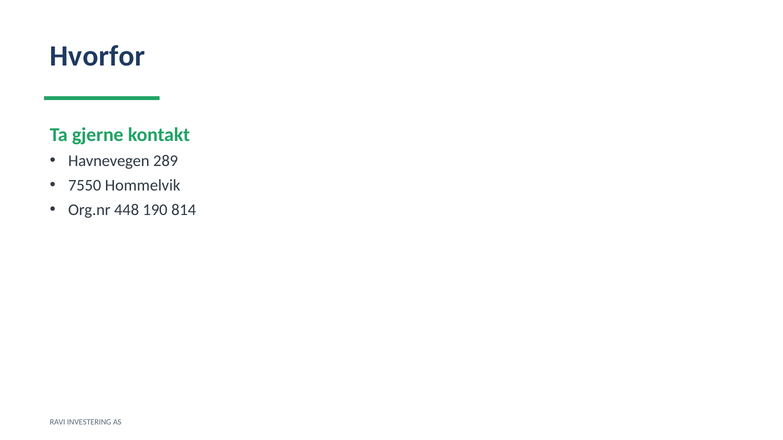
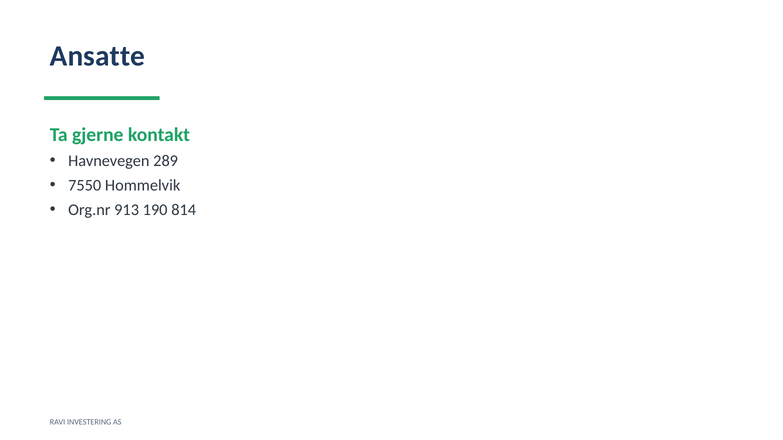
Hvorfor: Hvorfor -> Ansatte
448: 448 -> 913
